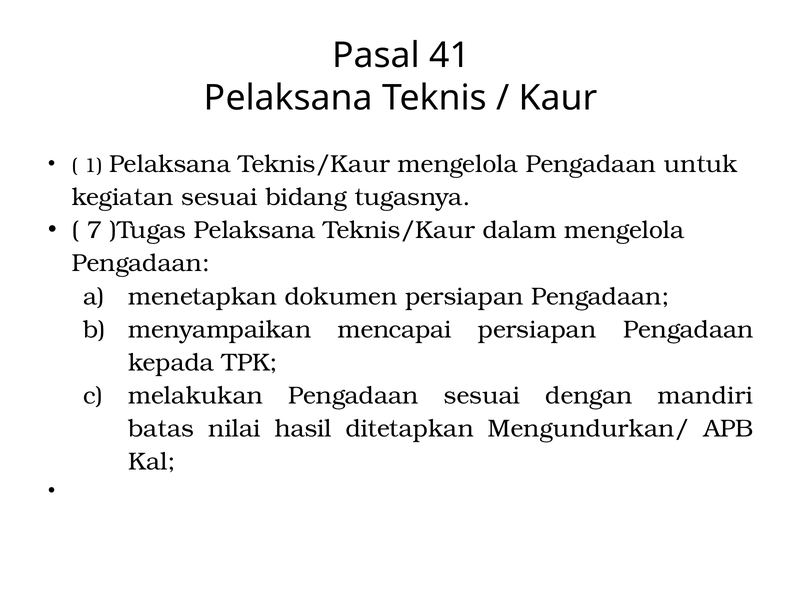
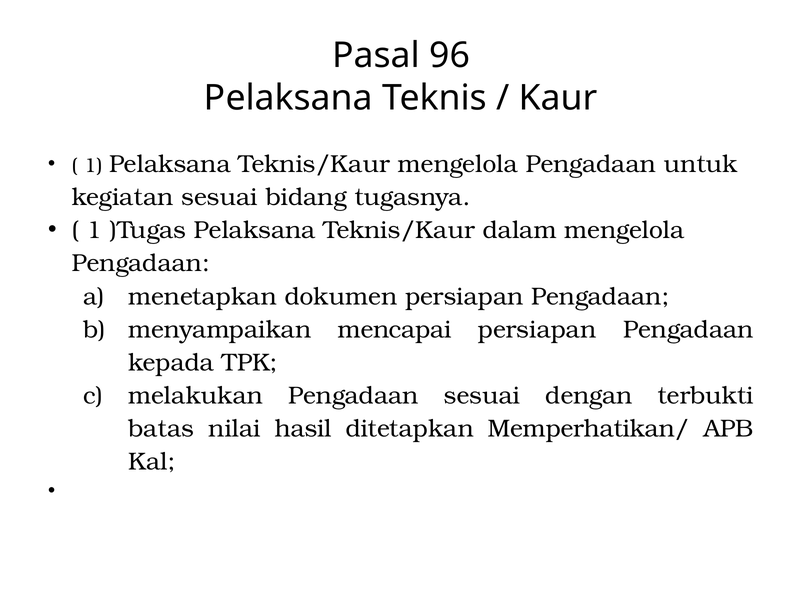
41: 41 -> 96
7 at (94, 231): 7 -> 1
mandiri: mandiri -> terbukti
Mengundurkan/: Mengundurkan/ -> Memperhatikan/
